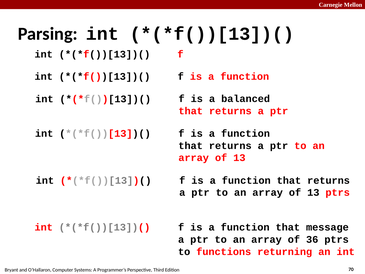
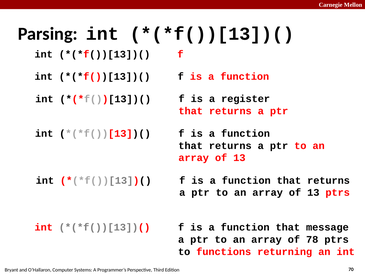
balanced: balanced -> register
36: 36 -> 78
